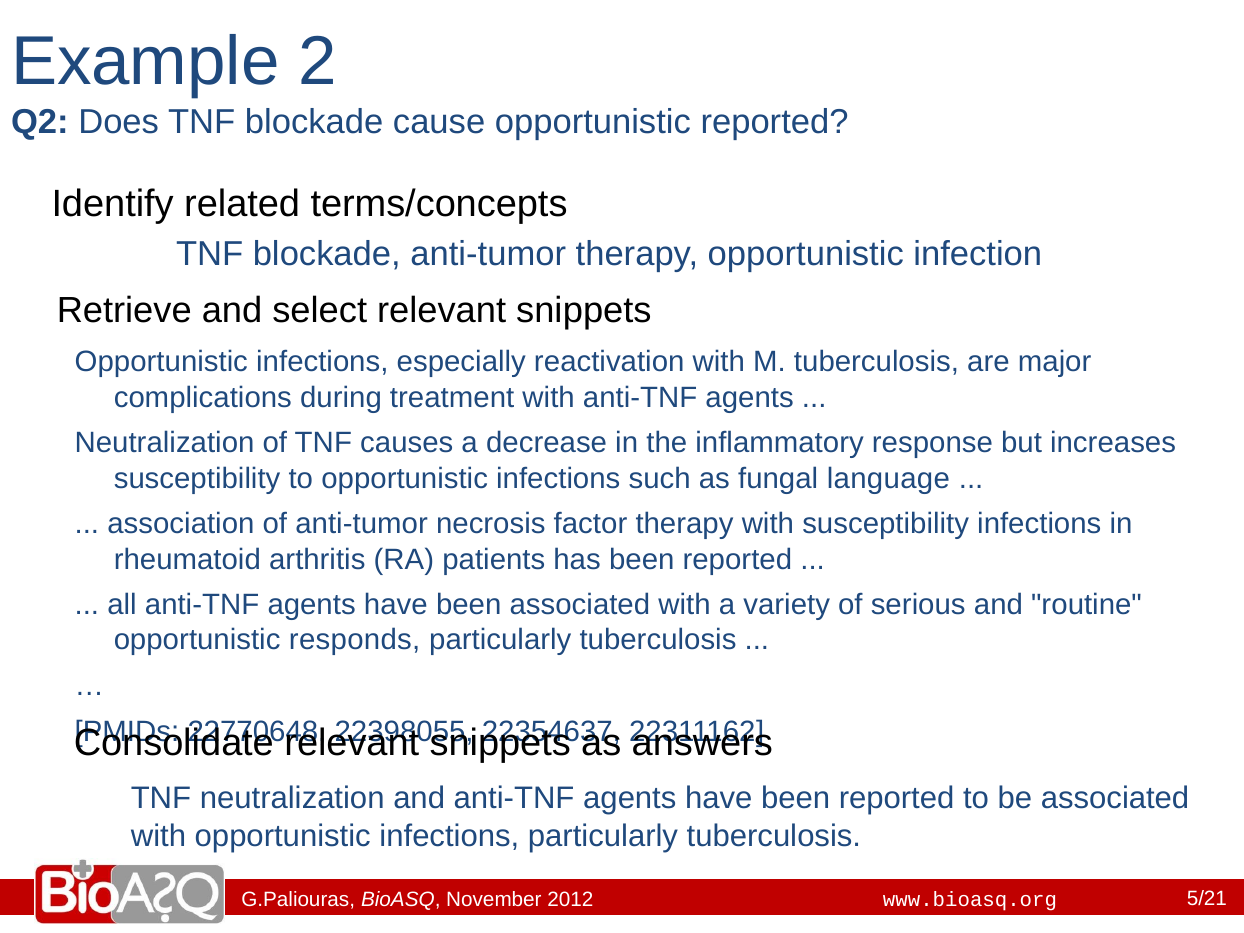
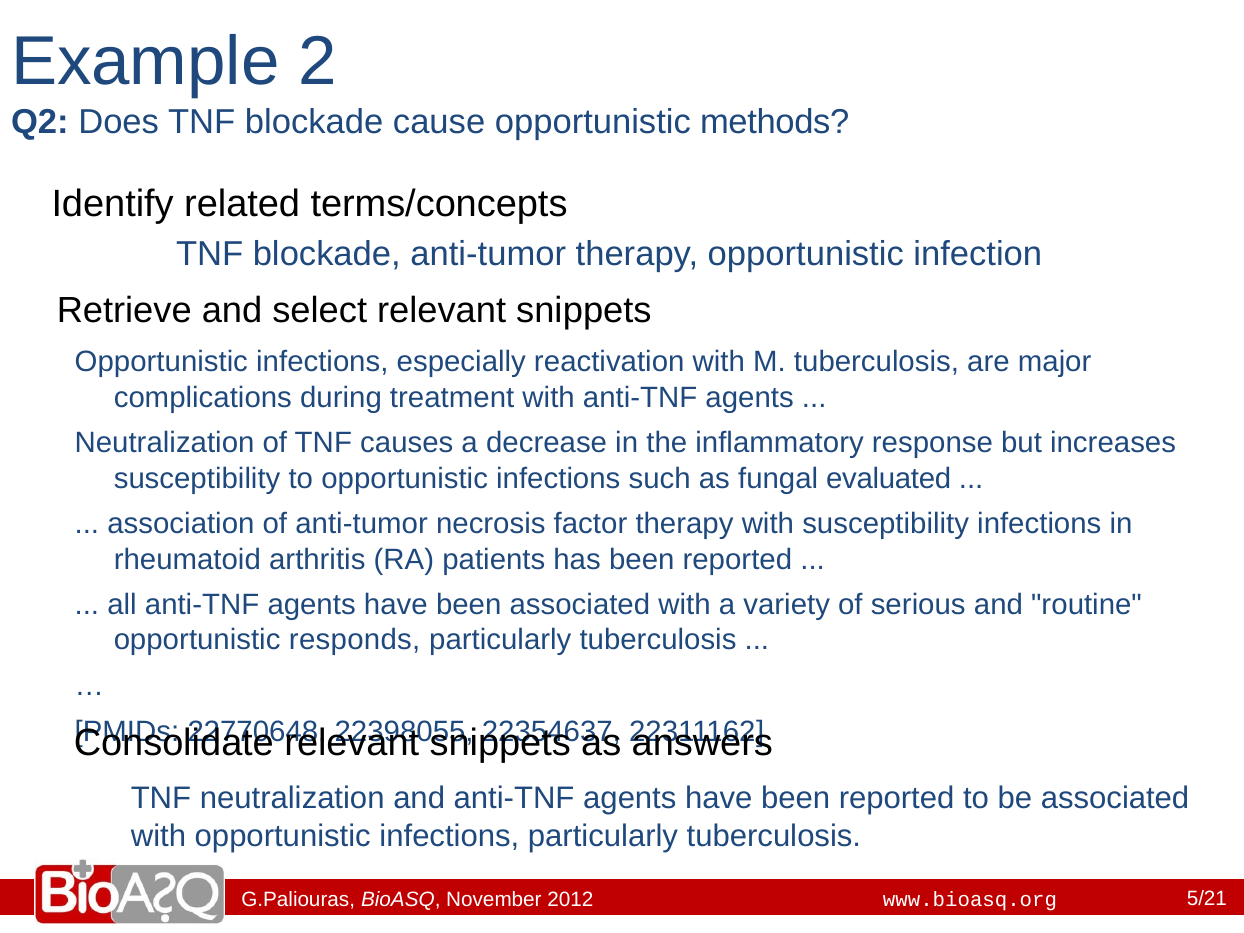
opportunistic reported: reported -> methods
language: language -> evaluated
